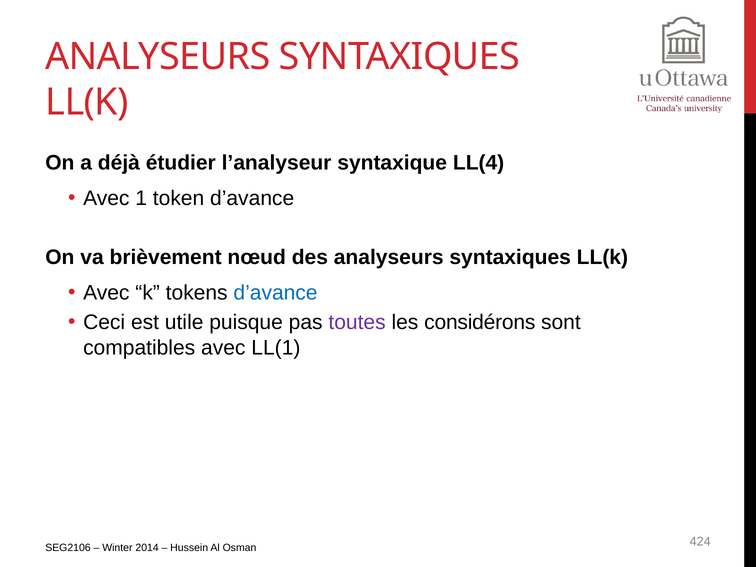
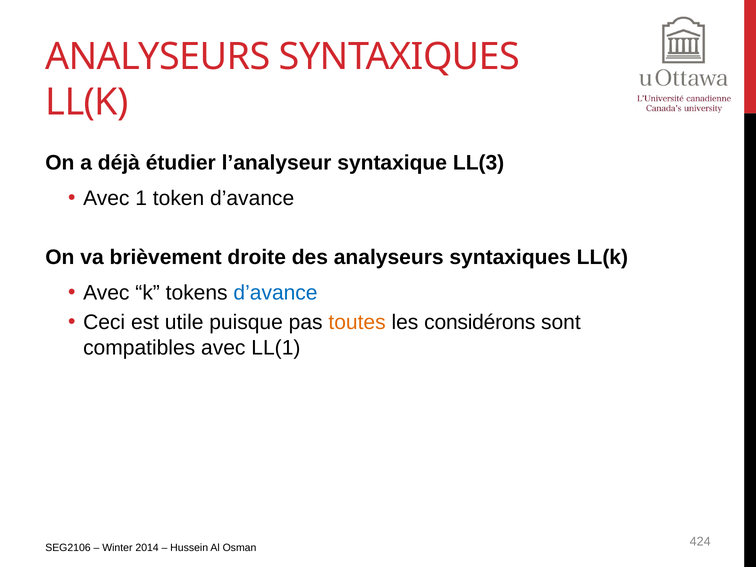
LL(4: LL(4 -> LL(3
nœud: nœud -> droite
toutes colour: purple -> orange
